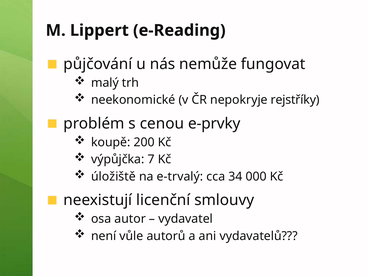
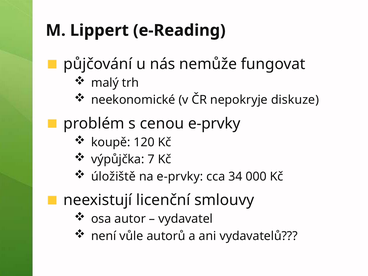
rejstříky: rejstříky -> diskuze
200: 200 -> 120
na e-trvalý: e-trvalý -> e-prvky
